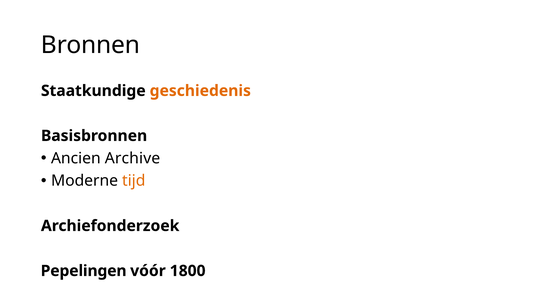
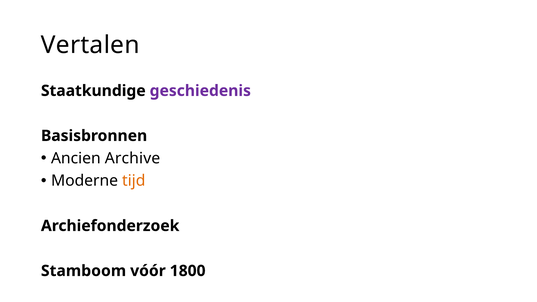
Bronnen: Bronnen -> Vertalen
geschiedenis colour: orange -> purple
Pepelingen: Pepelingen -> Stamboom
